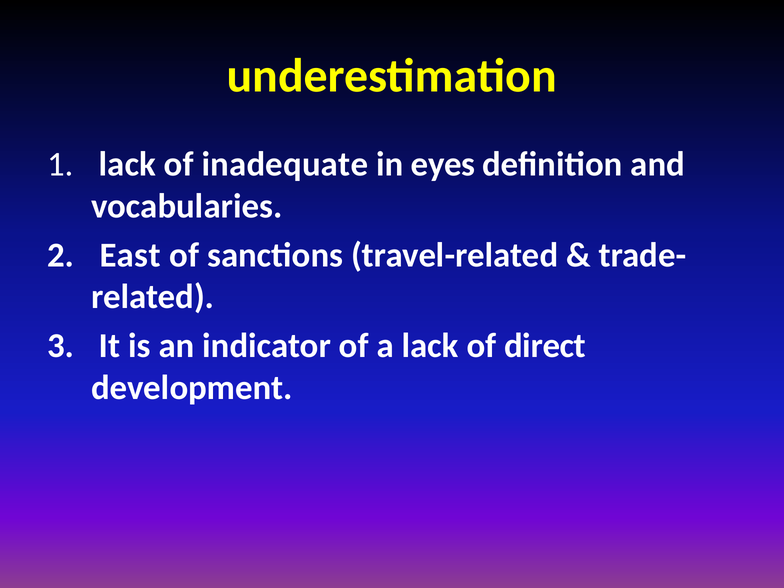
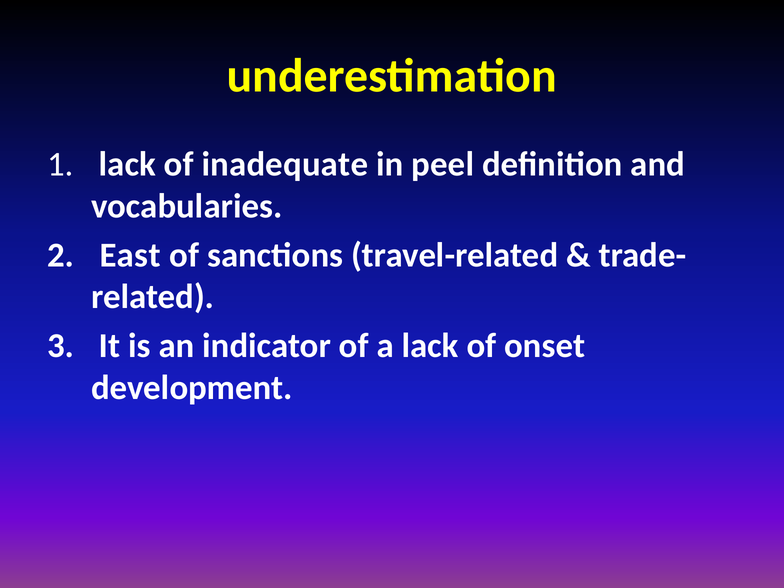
eyes: eyes -> peel
direct: direct -> onset
